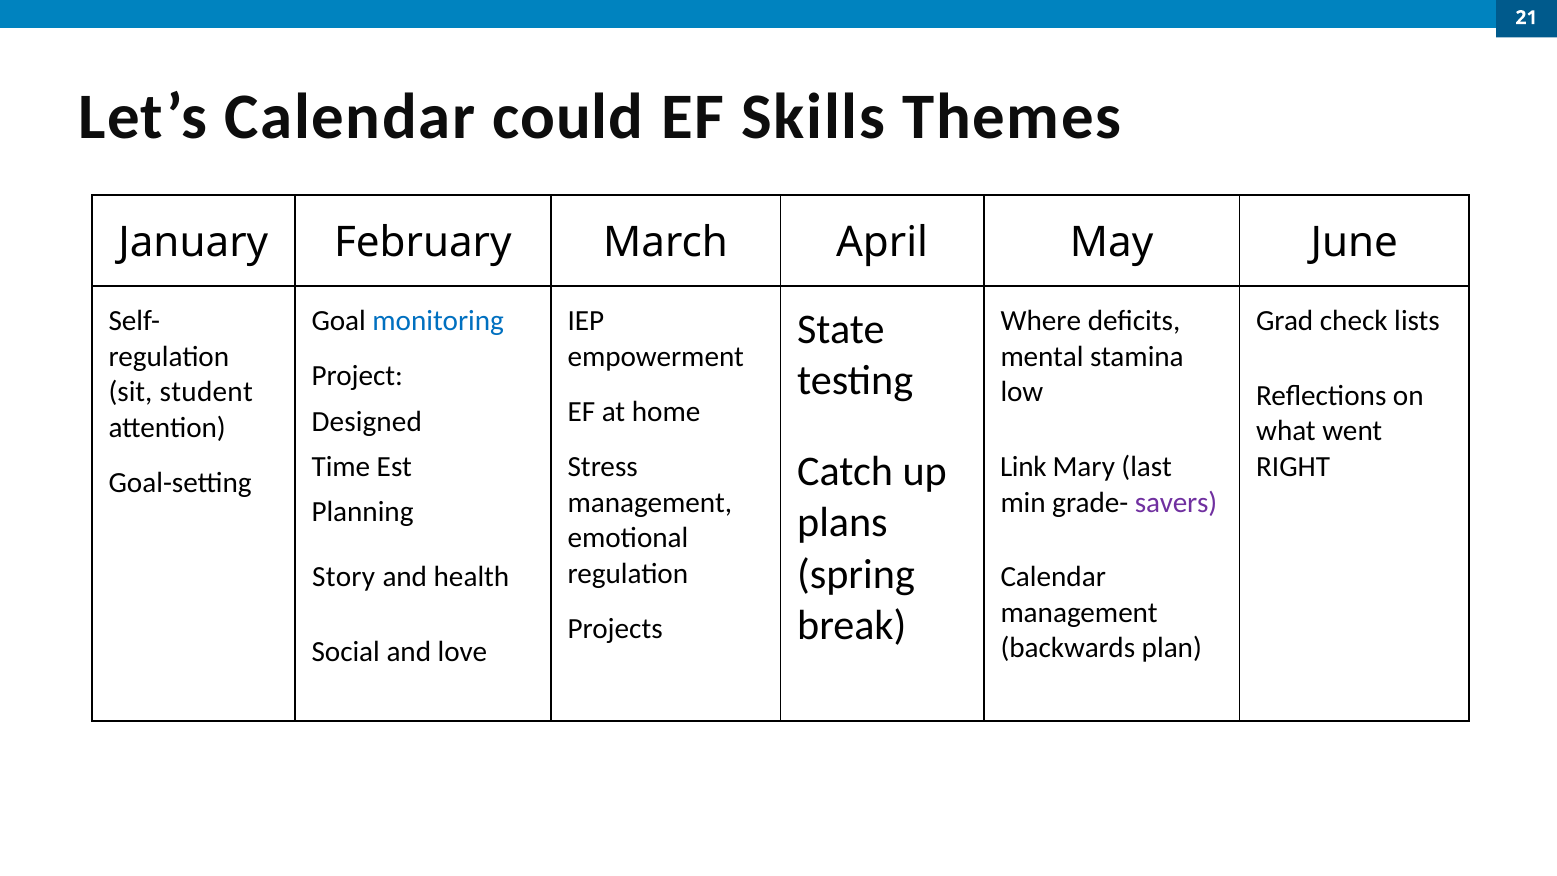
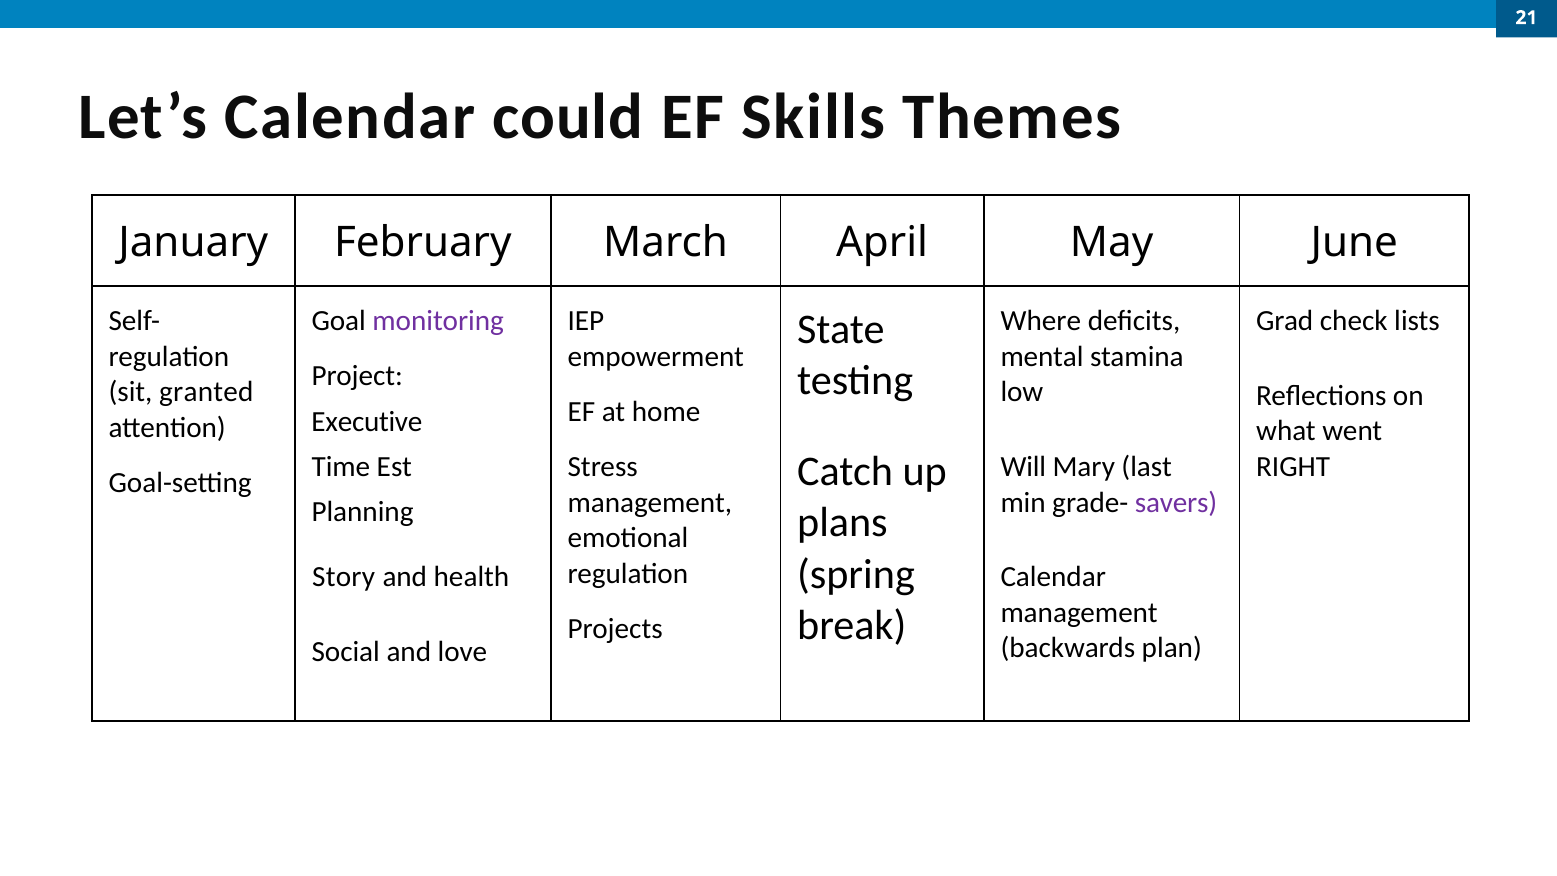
monitoring colour: blue -> purple
student: student -> granted
Designed: Designed -> Executive
Link: Link -> Will
